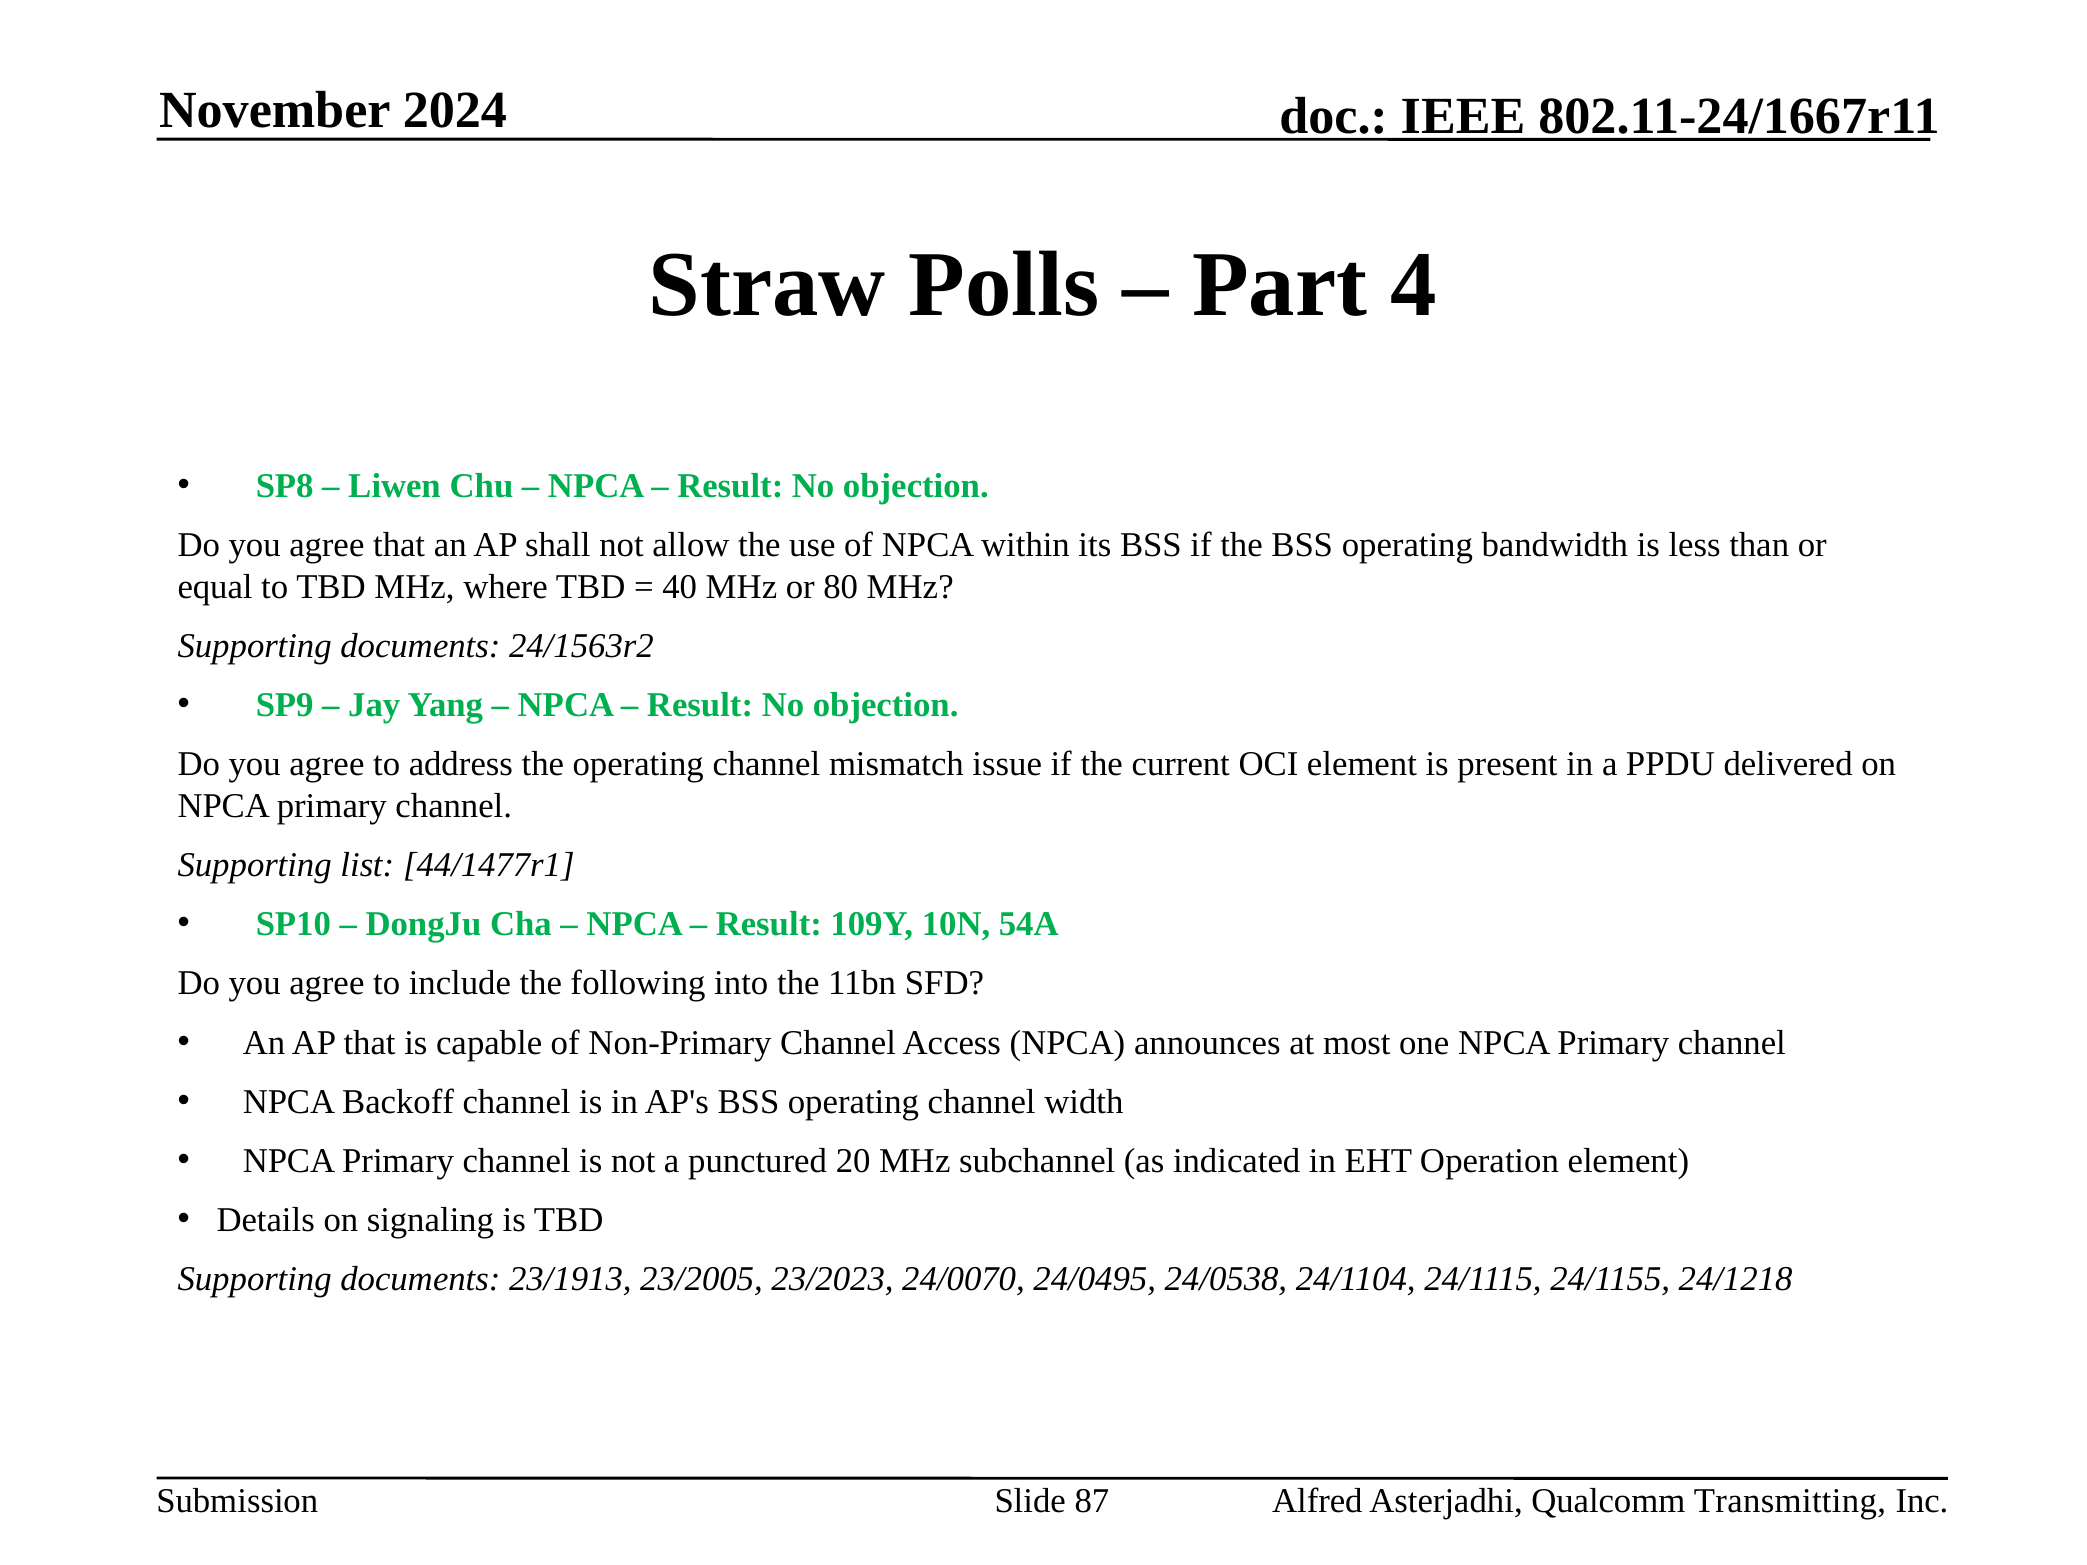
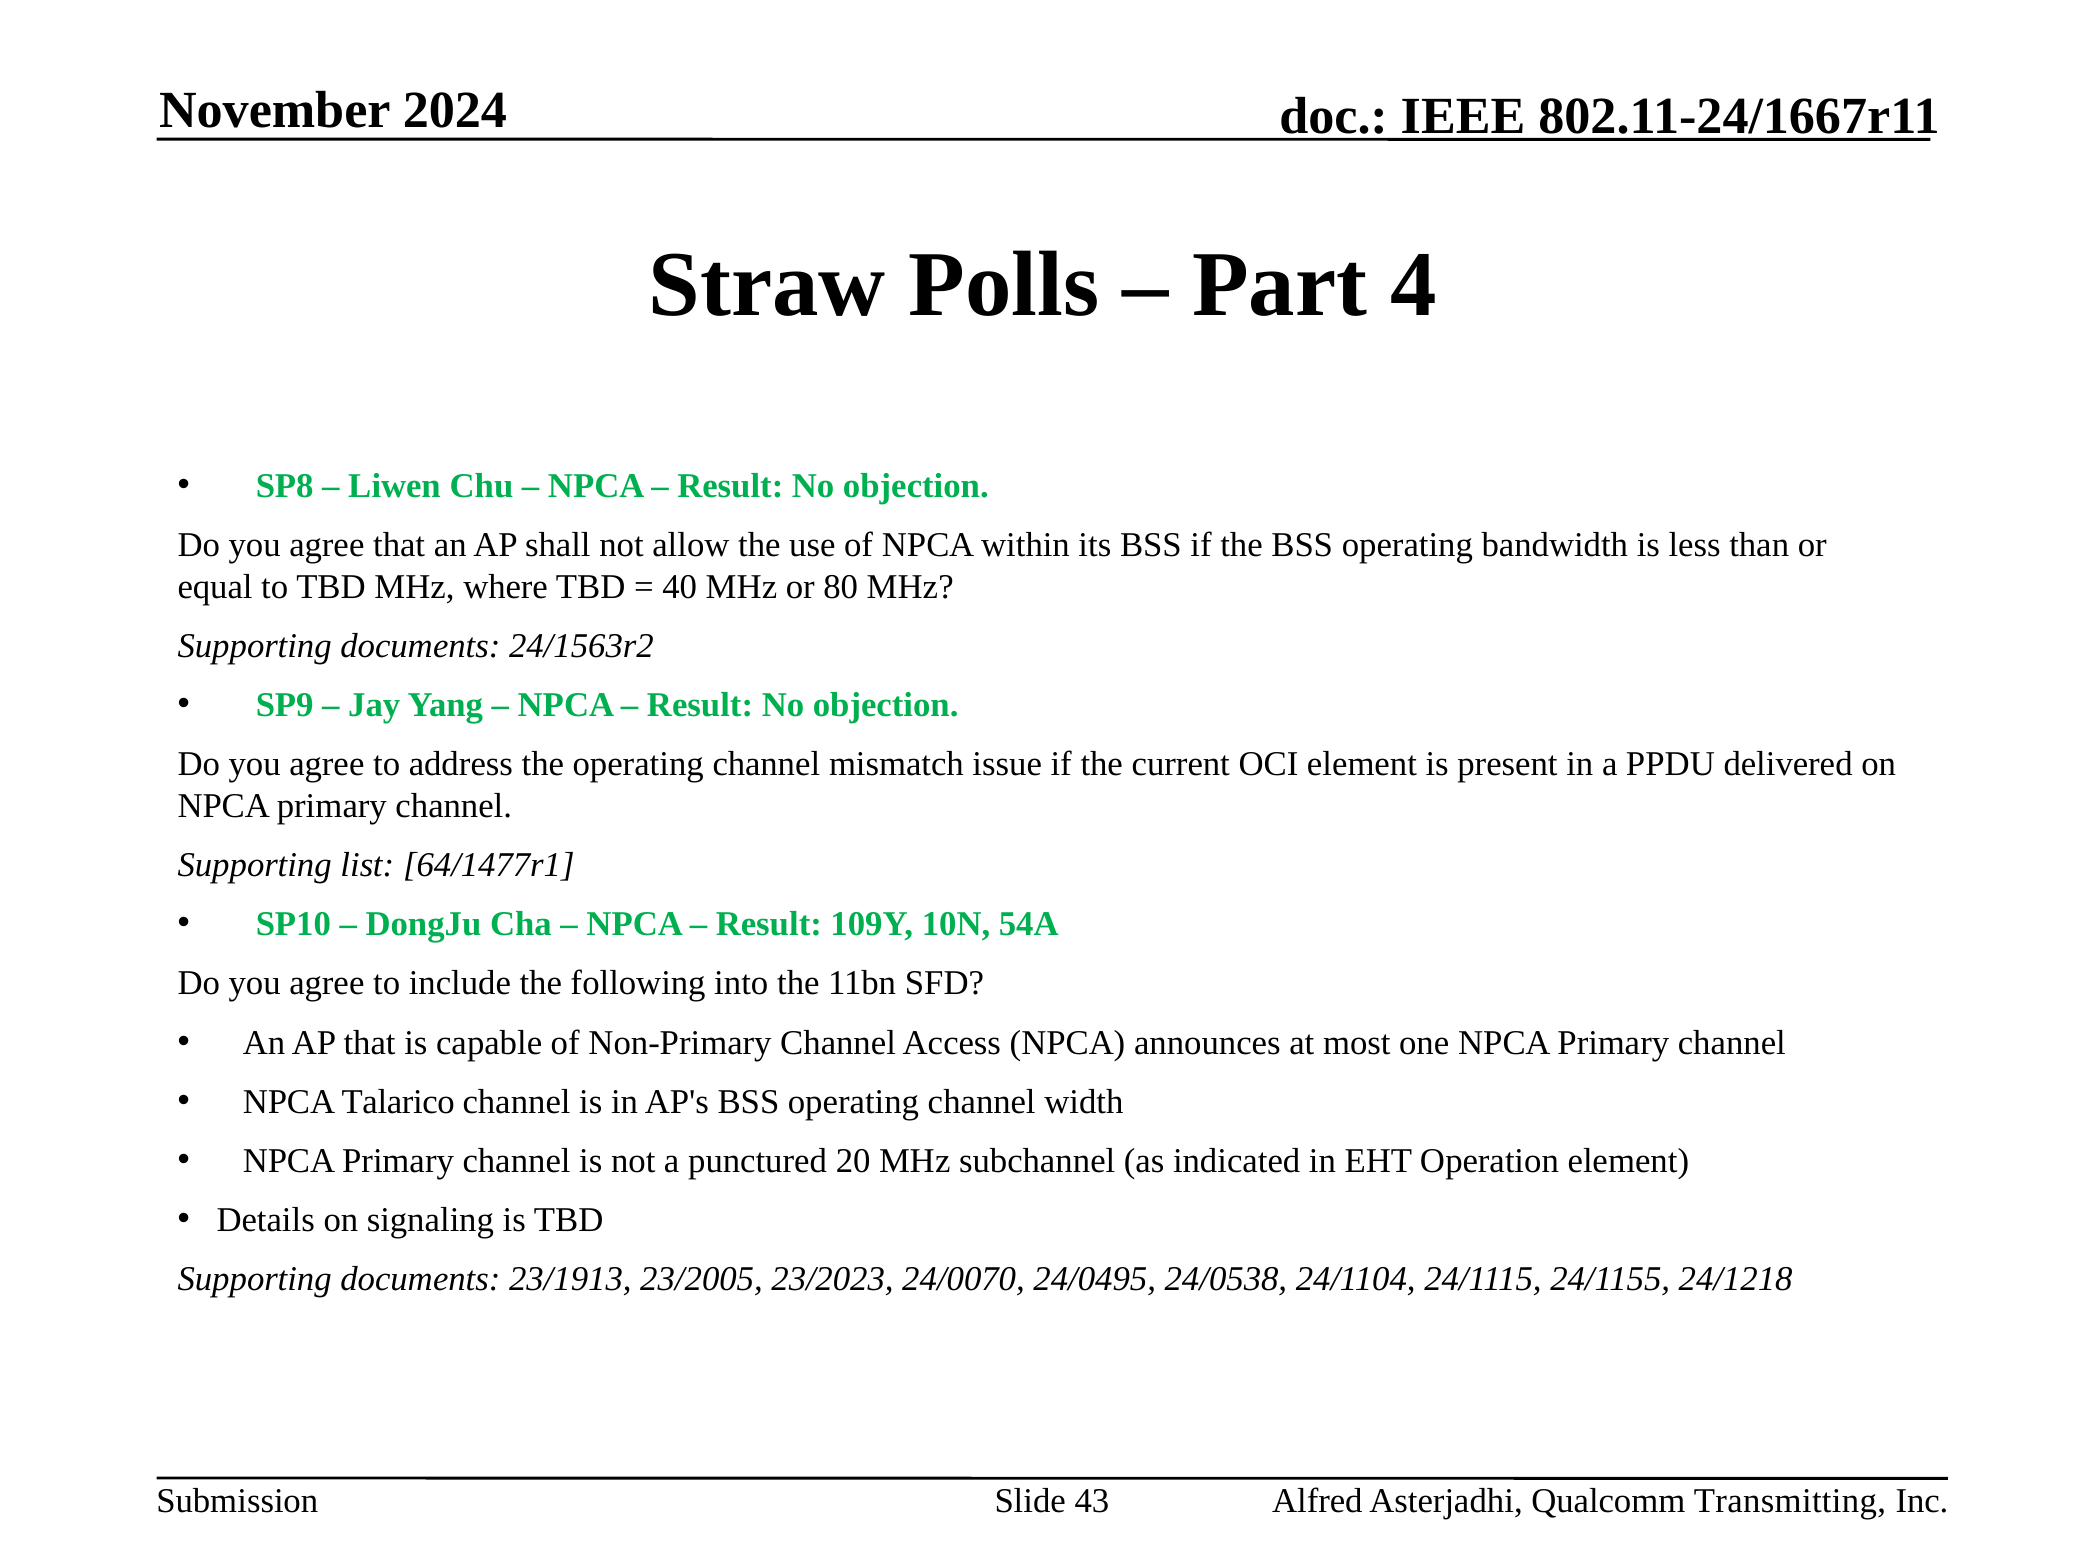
44/1477r1: 44/1477r1 -> 64/1477r1
Backoff: Backoff -> Talarico
87: 87 -> 43
